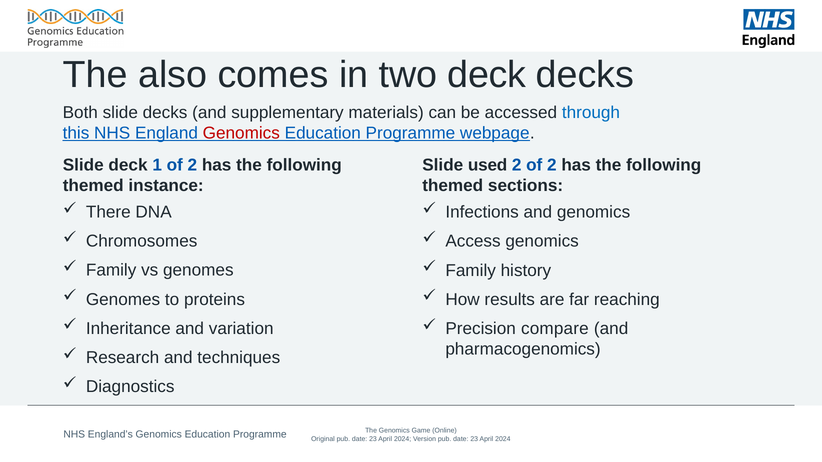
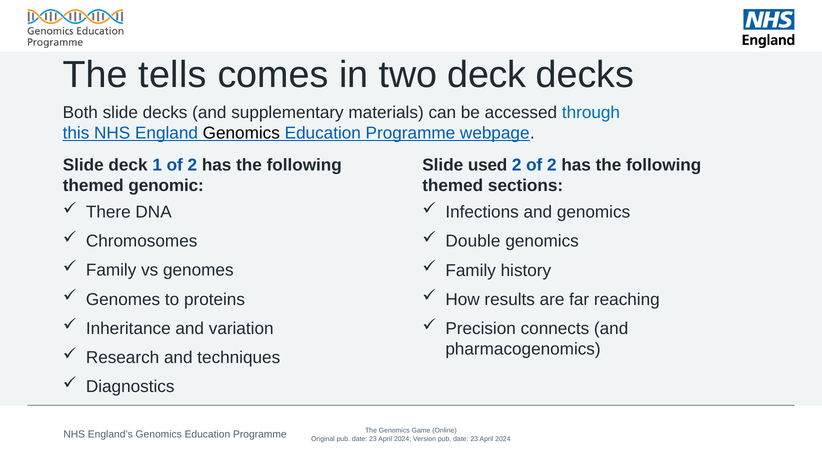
also: also -> tells
Genomics at (241, 133) colour: red -> black
instance: instance -> genomic
Access: Access -> Double
compare: compare -> connects
